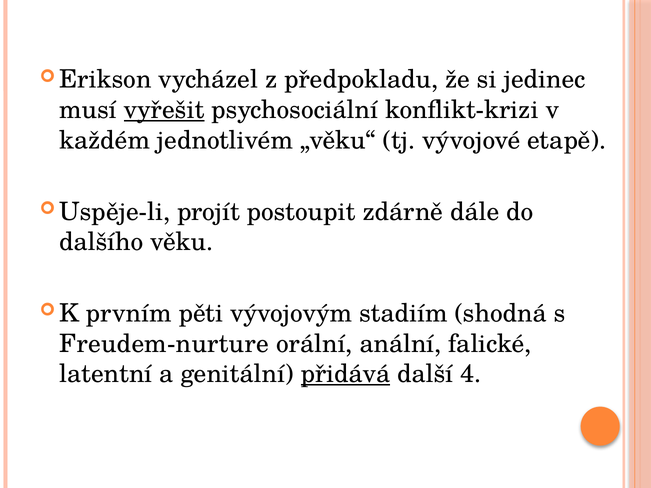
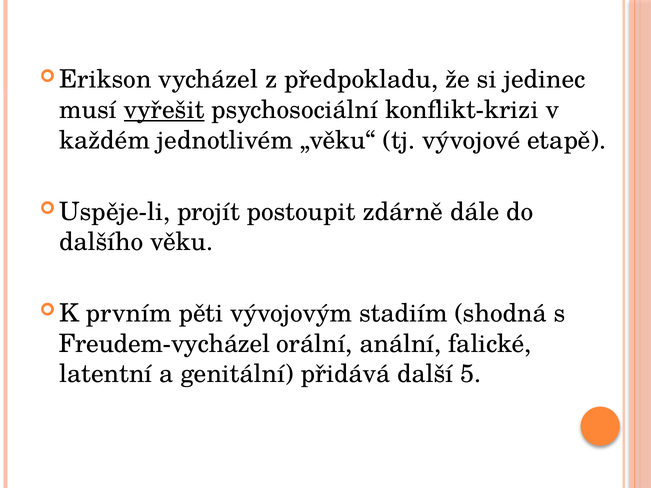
Freudem-nurture: Freudem-nurture -> Freudem-vycházel
přidává underline: present -> none
4: 4 -> 5
